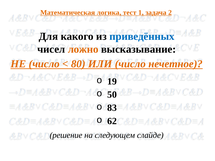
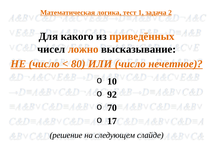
приведённых colour: blue -> orange
19: 19 -> 10
50: 50 -> 92
83: 83 -> 70
62: 62 -> 17
